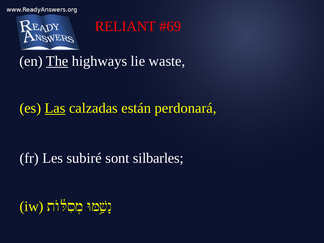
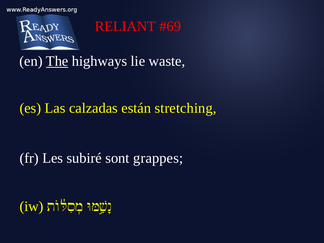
Las underline: present -> none
perdonará: perdonará -> stretching
silbarles: silbarles -> grappes
